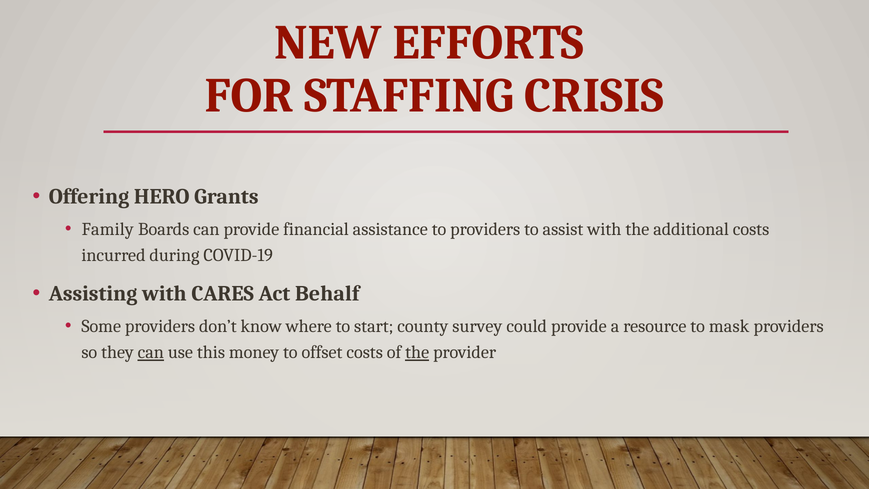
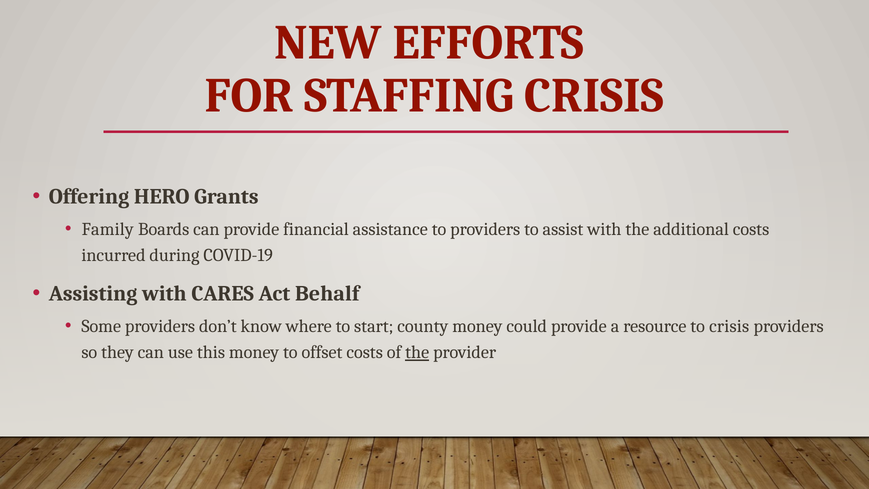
county survey: survey -> money
to mask: mask -> crisis
can at (151, 352) underline: present -> none
